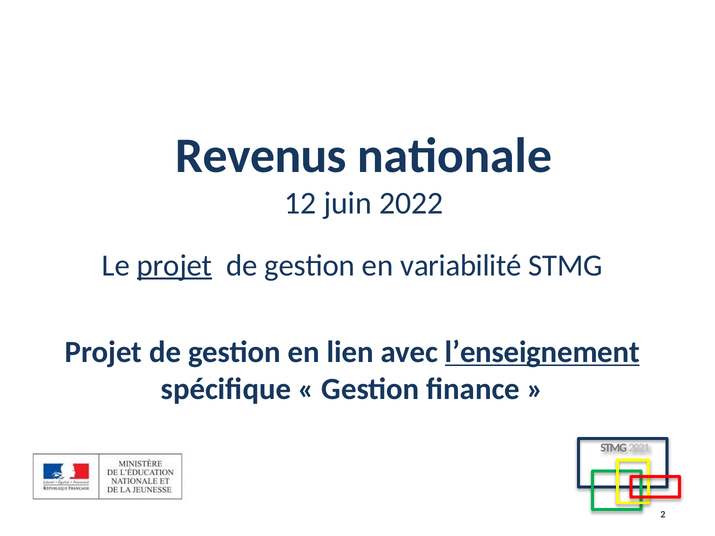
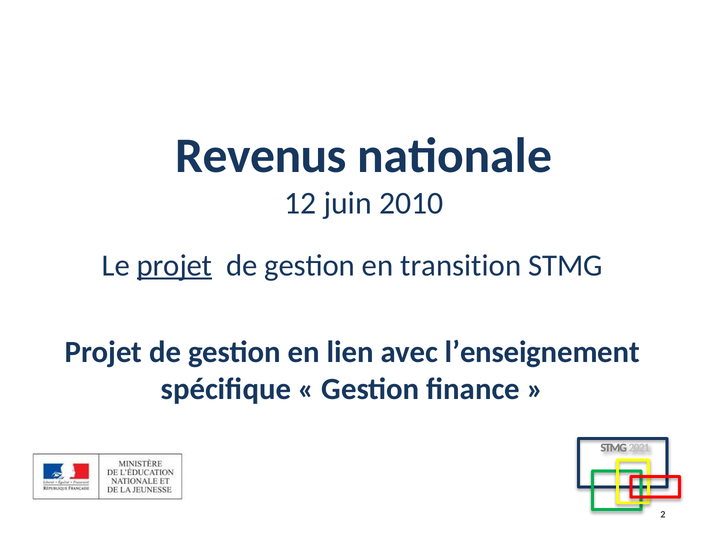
2022: 2022 -> 2010
variabilité: variabilité -> transition
l’enseignement underline: present -> none
